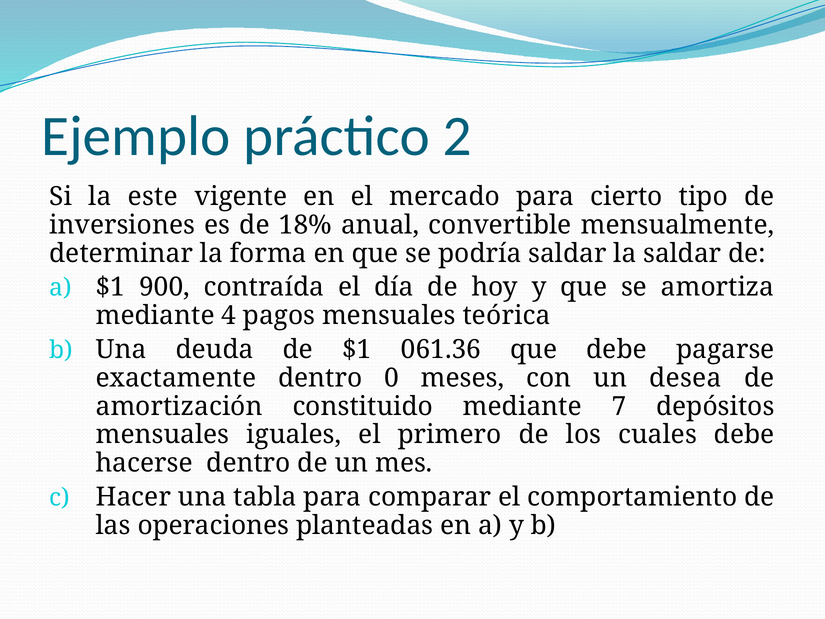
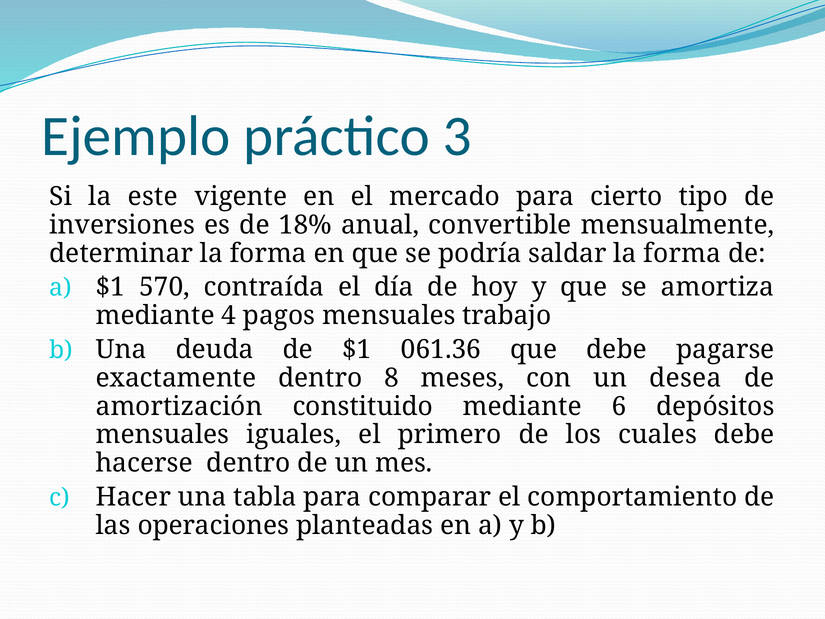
2: 2 -> 3
saldar la saldar: saldar -> forma
900: 900 -> 570
teórica: teórica -> trabajo
0: 0 -> 8
7: 7 -> 6
